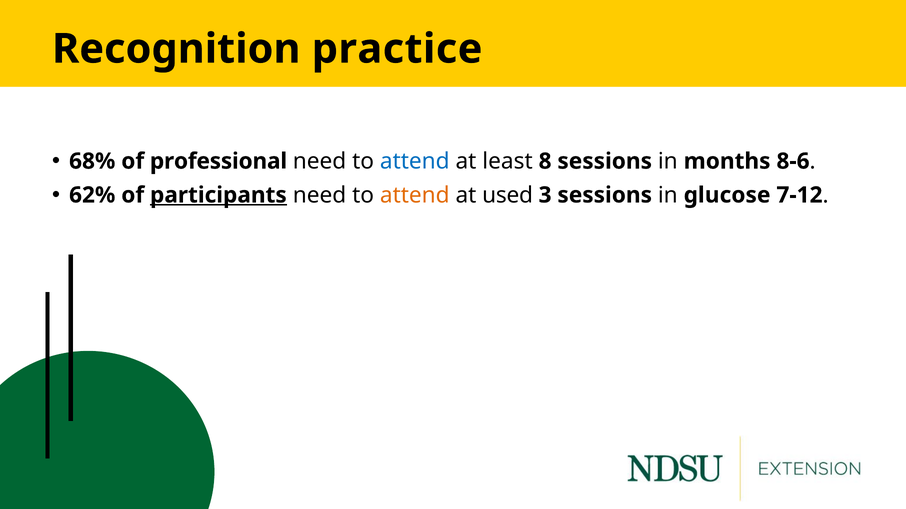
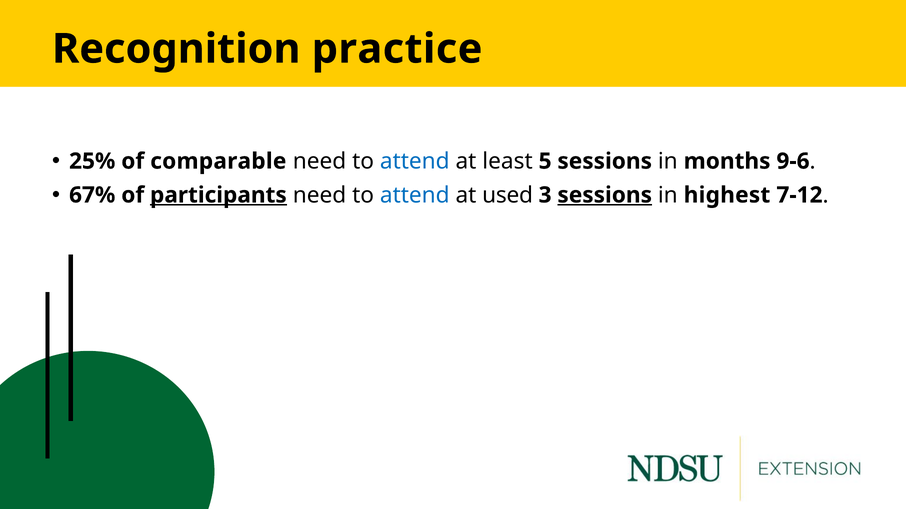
68%: 68% -> 25%
professional: professional -> comparable
8: 8 -> 5
8-6: 8-6 -> 9-6
62%: 62% -> 67%
attend at (415, 195) colour: orange -> blue
sessions at (605, 195) underline: none -> present
glucose: glucose -> highest
